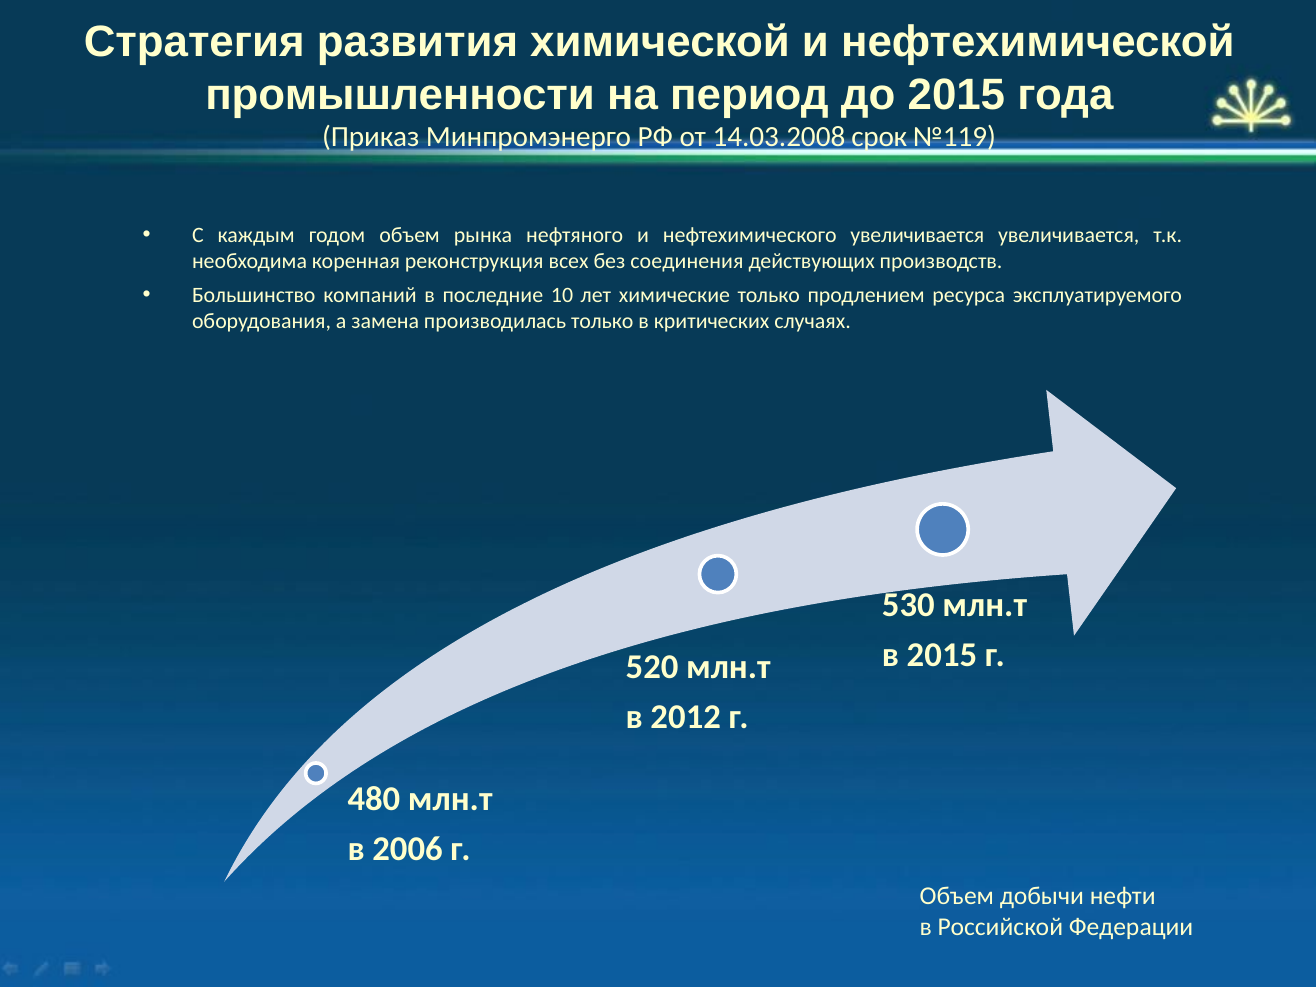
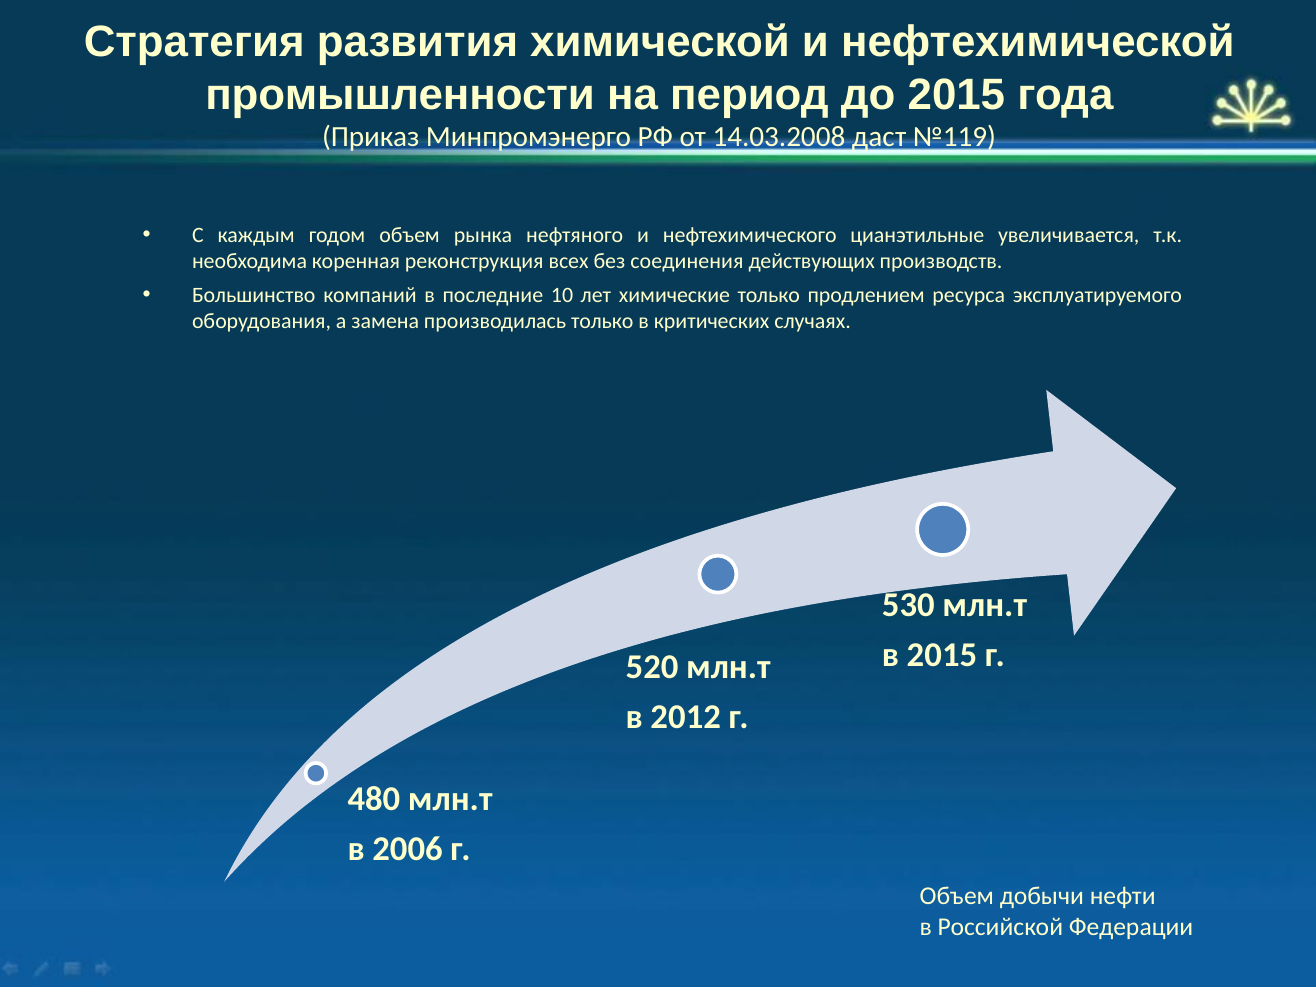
срок: срок -> даст
нефтехимического увеличивается: увеличивается -> цианэтильные
